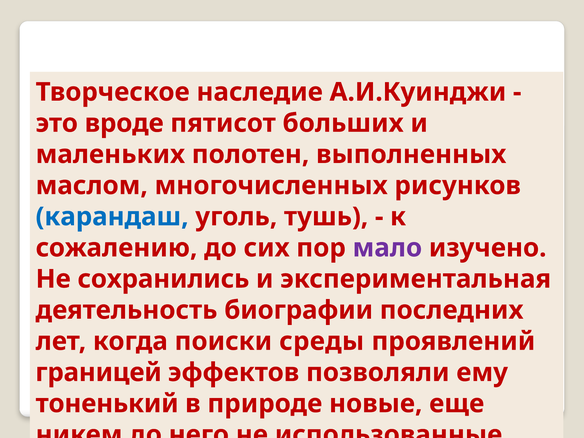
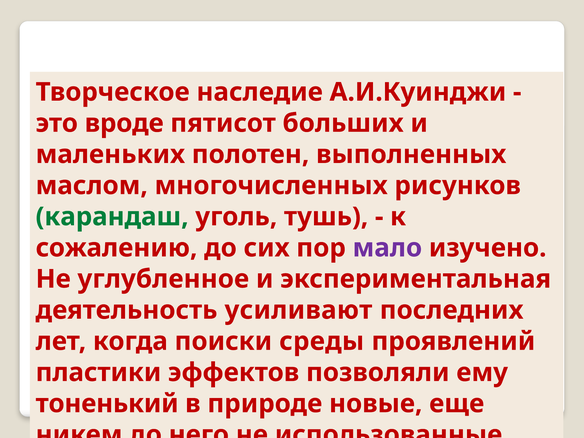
карандаш colour: blue -> green
сохранились: сохранились -> углубленное
биографии: биографии -> усиливают
границей: границей -> пластики
